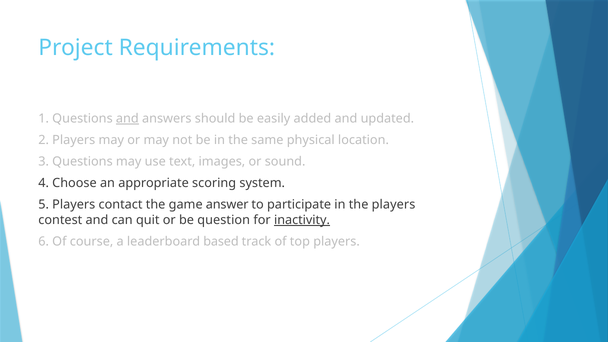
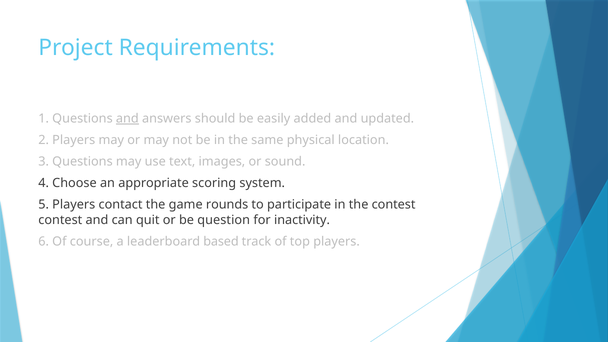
answer: answer -> rounds
the players: players -> contest
inactivity underline: present -> none
